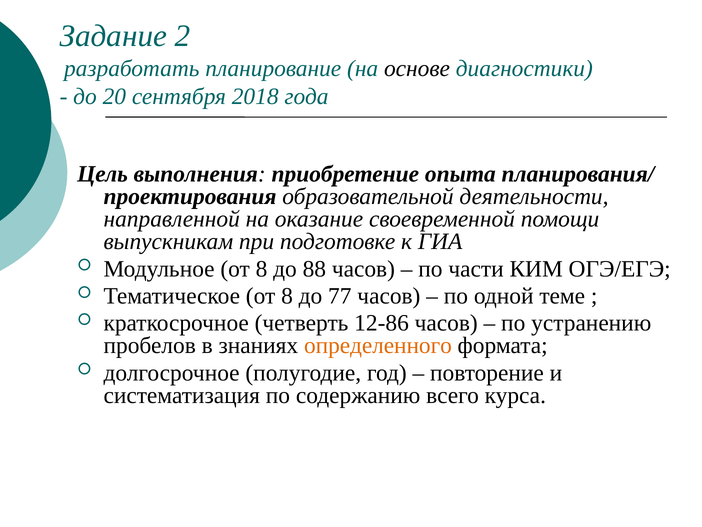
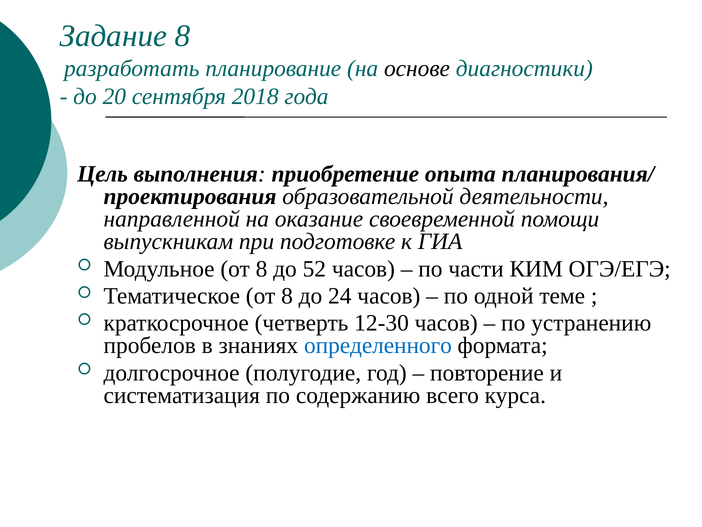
Задание 2: 2 -> 8
88: 88 -> 52
77: 77 -> 24
12-86: 12-86 -> 12-30
определенного colour: orange -> blue
